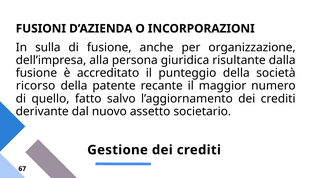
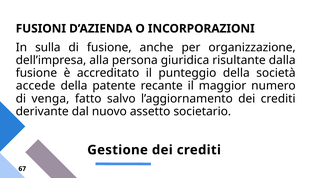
ricorso: ricorso -> accede
quello: quello -> venga
